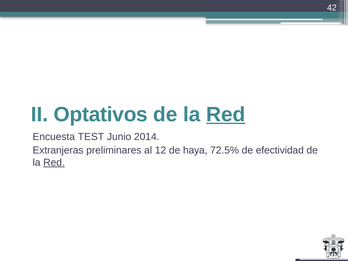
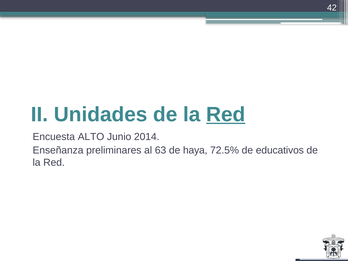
Optativos: Optativos -> Unidades
TEST: TEST -> ALTO
Extranjeras: Extranjeras -> Enseñanza
12: 12 -> 63
efectividad: efectividad -> educativos
Red at (54, 162) underline: present -> none
